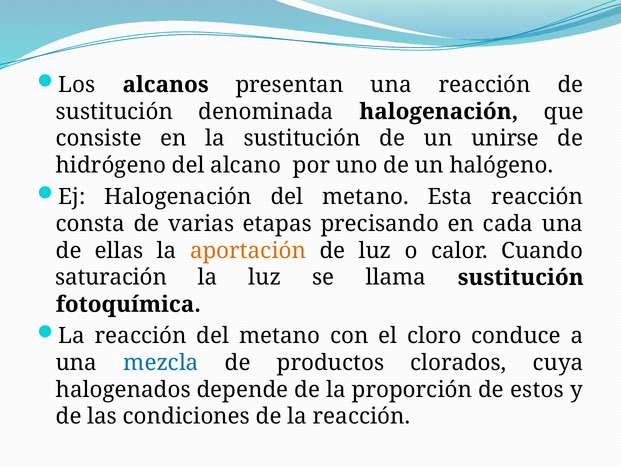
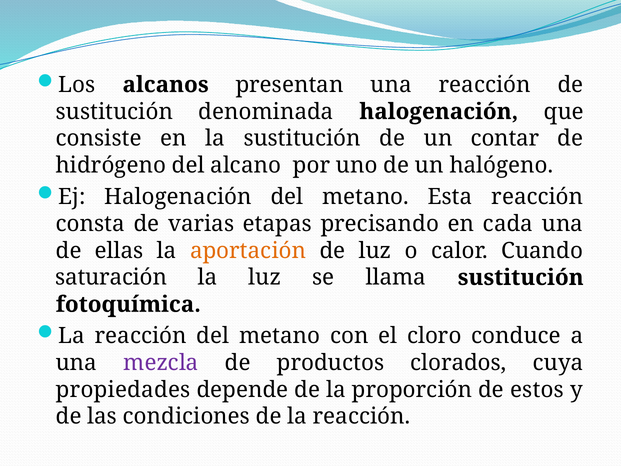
unirse: unirse -> contar
mezcla colour: blue -> purple
halogenados: halogenados -> propiedades
